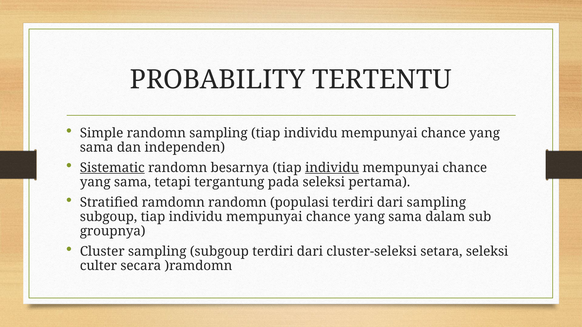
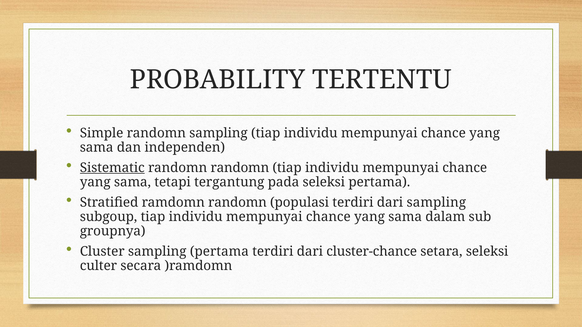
randomn besarnya: besarnya -> randomn
individu at (332, 168) underline: present -> none
Cluster sampling subgoup: subgoup -> pertama
cluster-seleksi: cluster-seleksi -> cluster-chance
